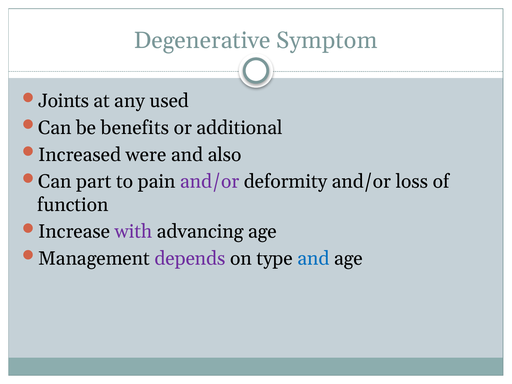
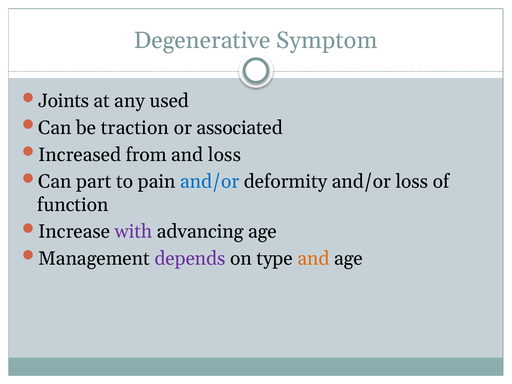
benefits: benefits -> traction
additional: additional -> associated
were: were -> from
and also: also -> loss
and/or at (210, 182) colour: purple -> blue
and at (314, 259) colour: blue -> orange
